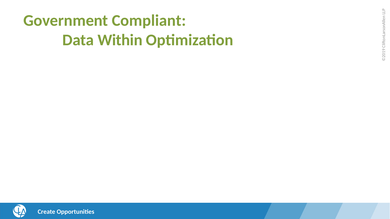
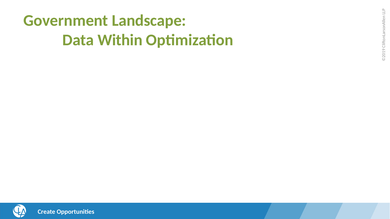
Compliant: Compliant -> Landscape
